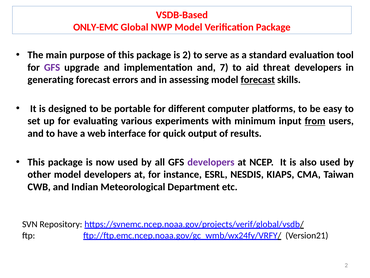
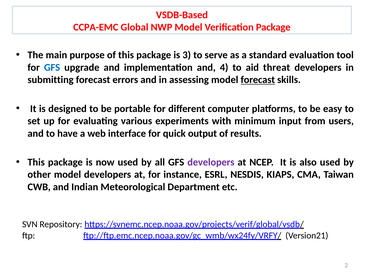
ONLY-EMC: ONLY-EMC -> CCPA-EMC
is 2: 2 -> 3
GFS at (52, 67) colour: purple -> blue
7: 7 -> 4
generating: generating -> submitting
from underline: present -> none
